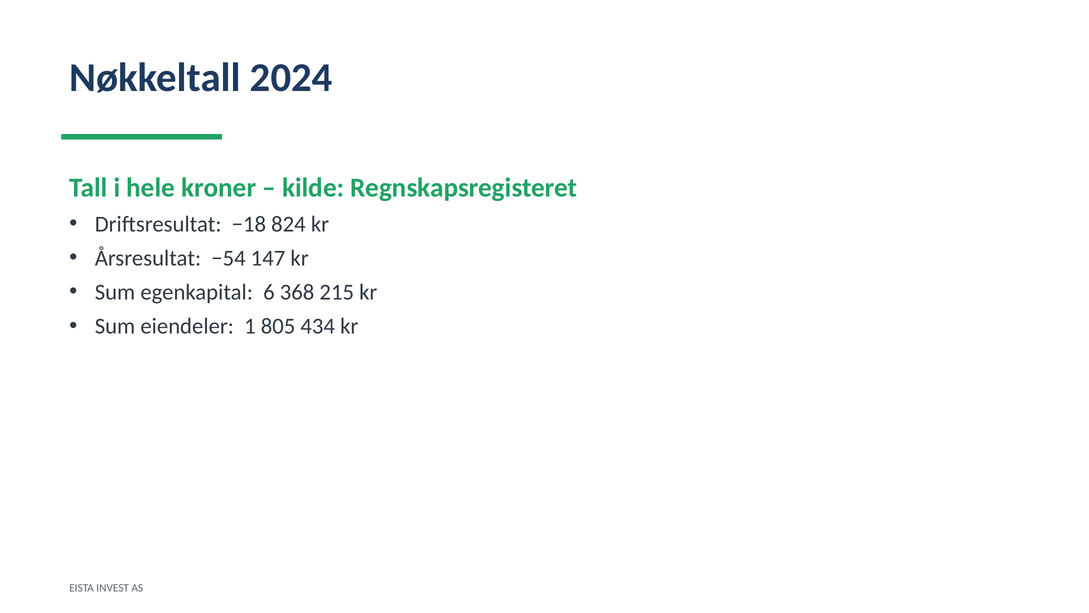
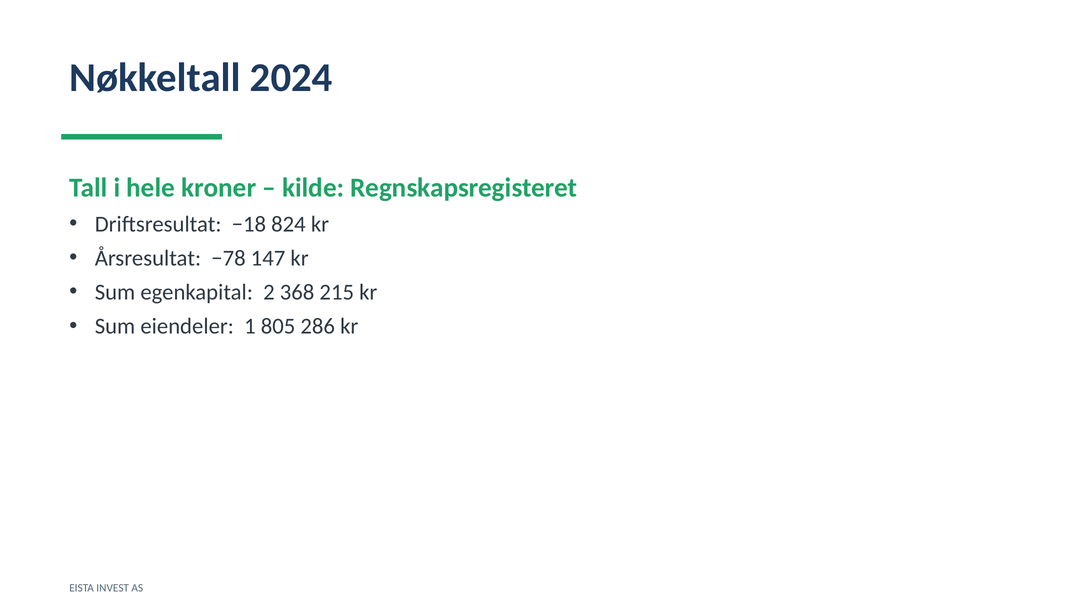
−54: −54 -> −78
6: 6 -> 2
434: 434 -> 286
